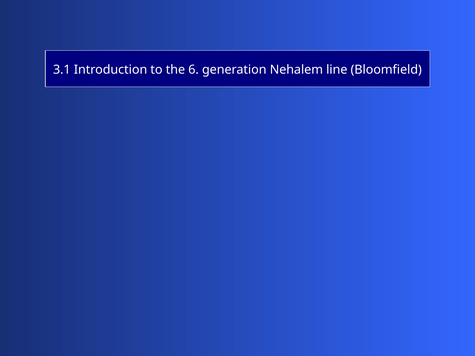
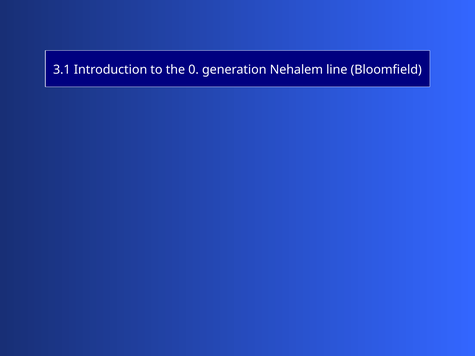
6: 6 -> 0
